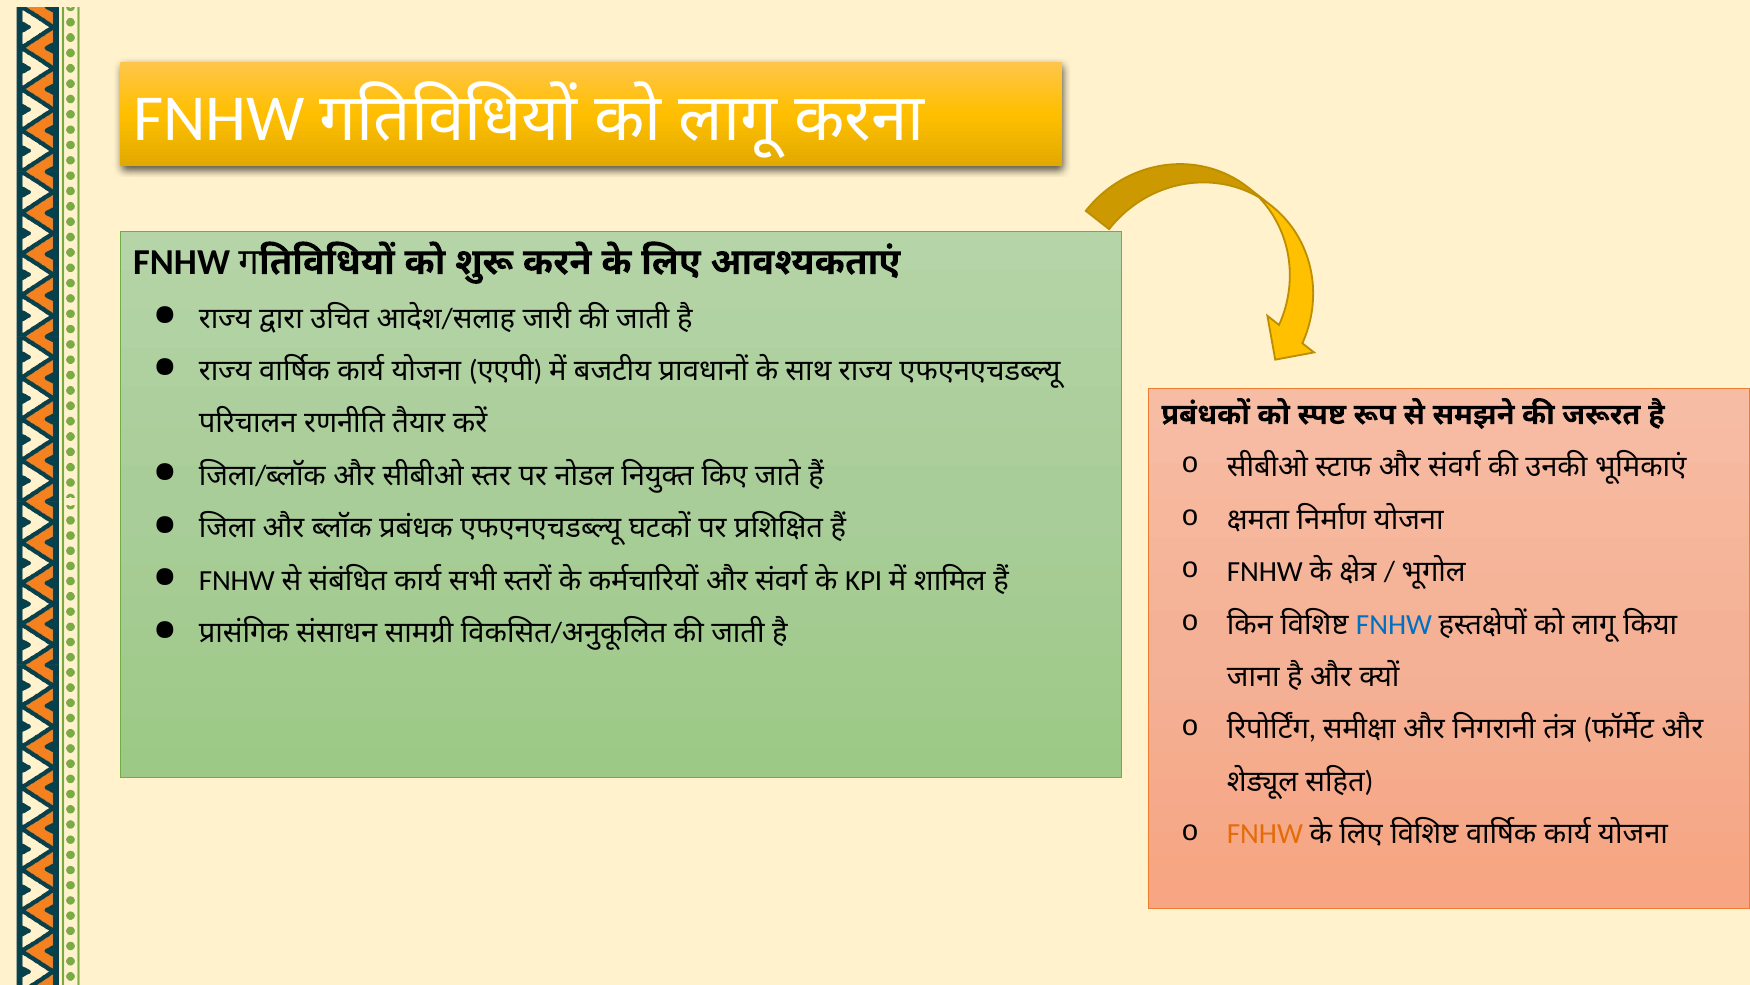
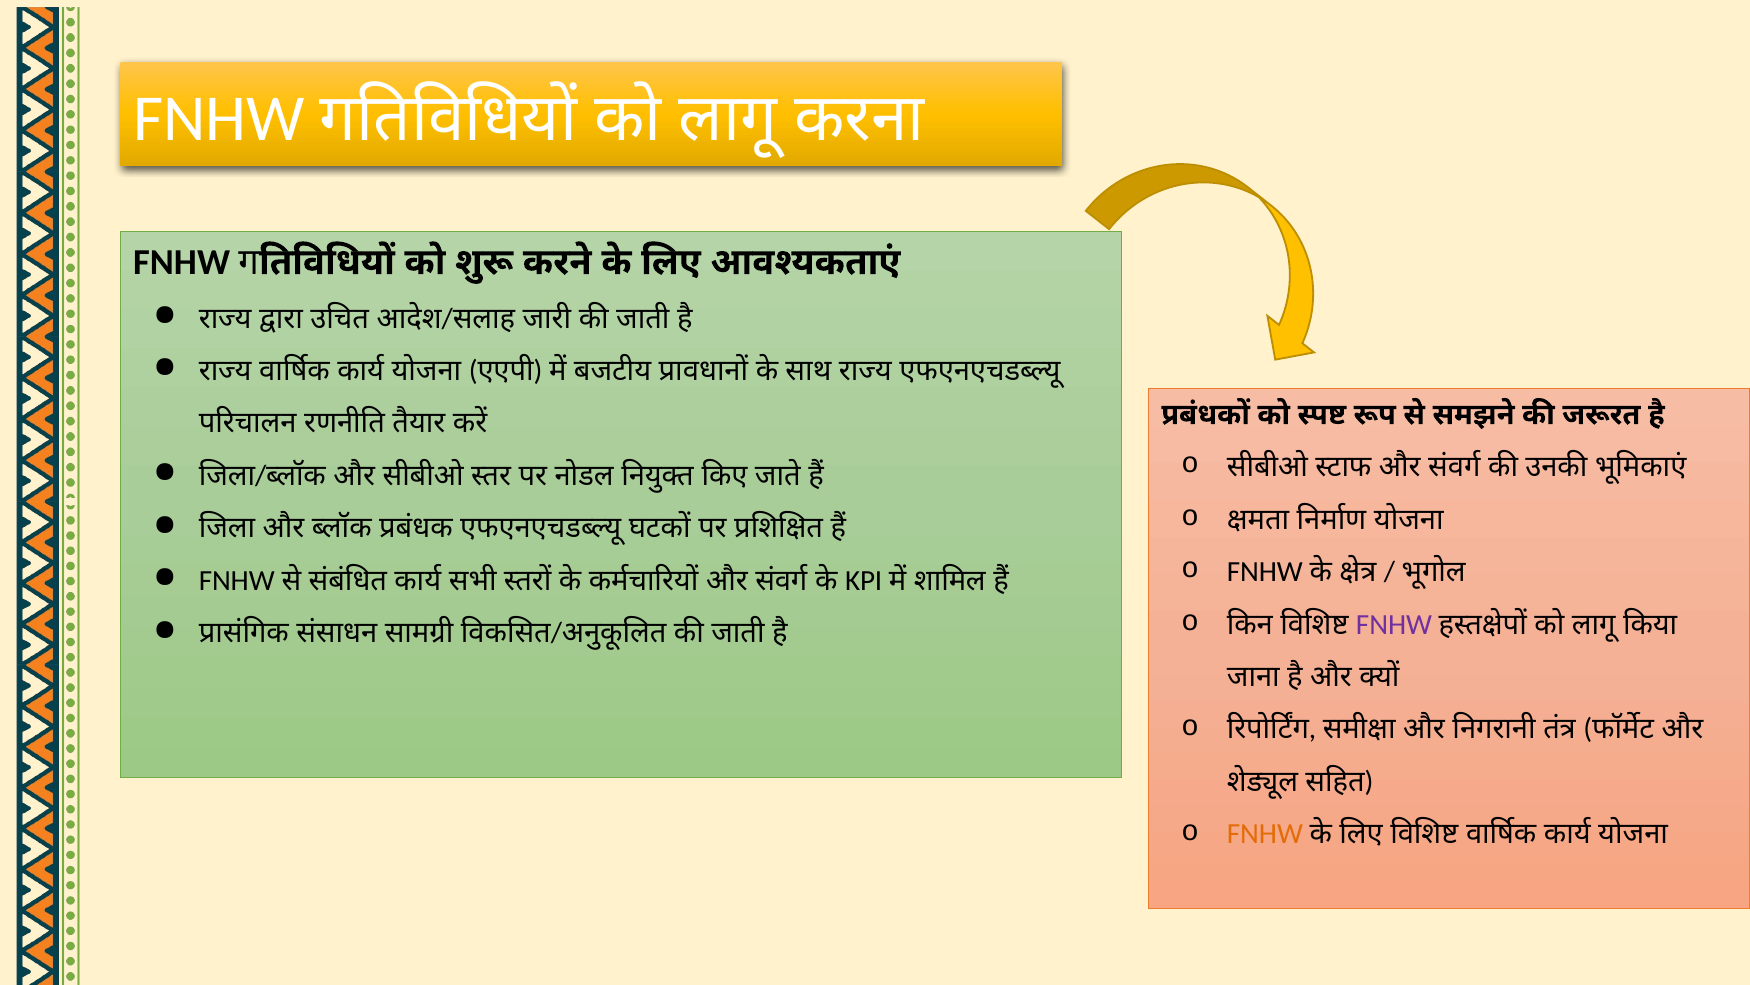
FNHW at (1394, 624) colour: blue -> purple
